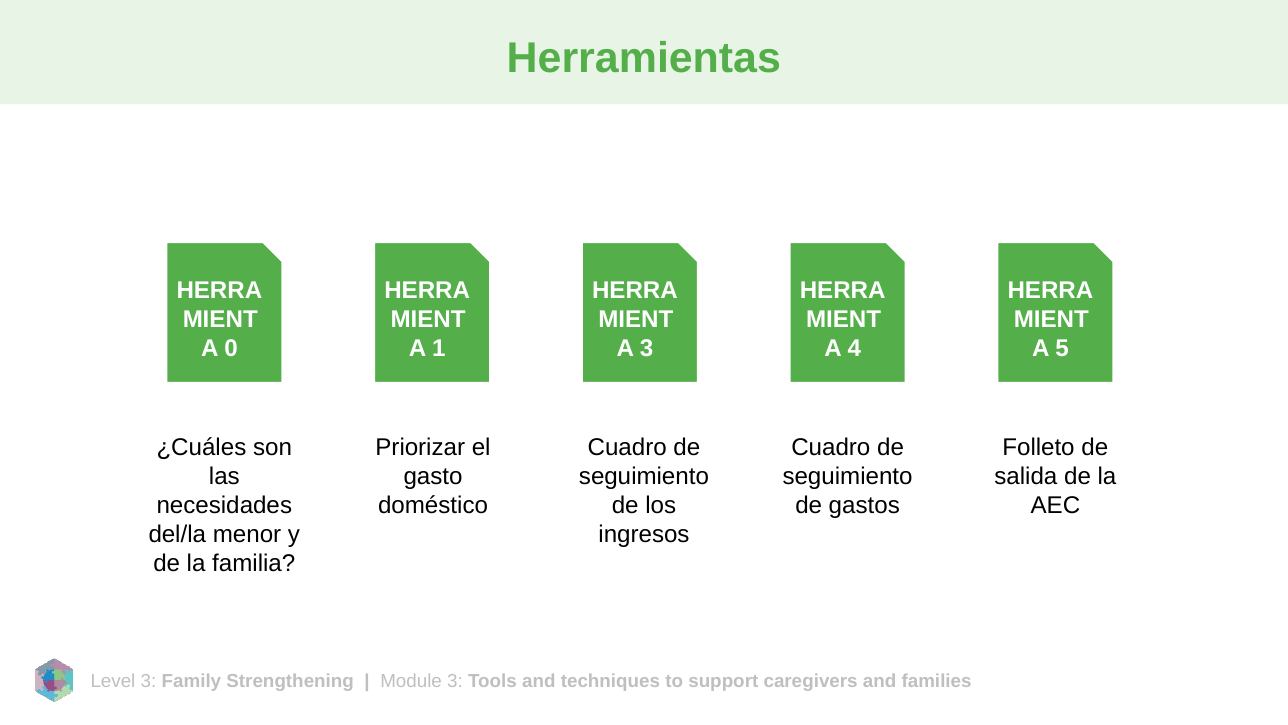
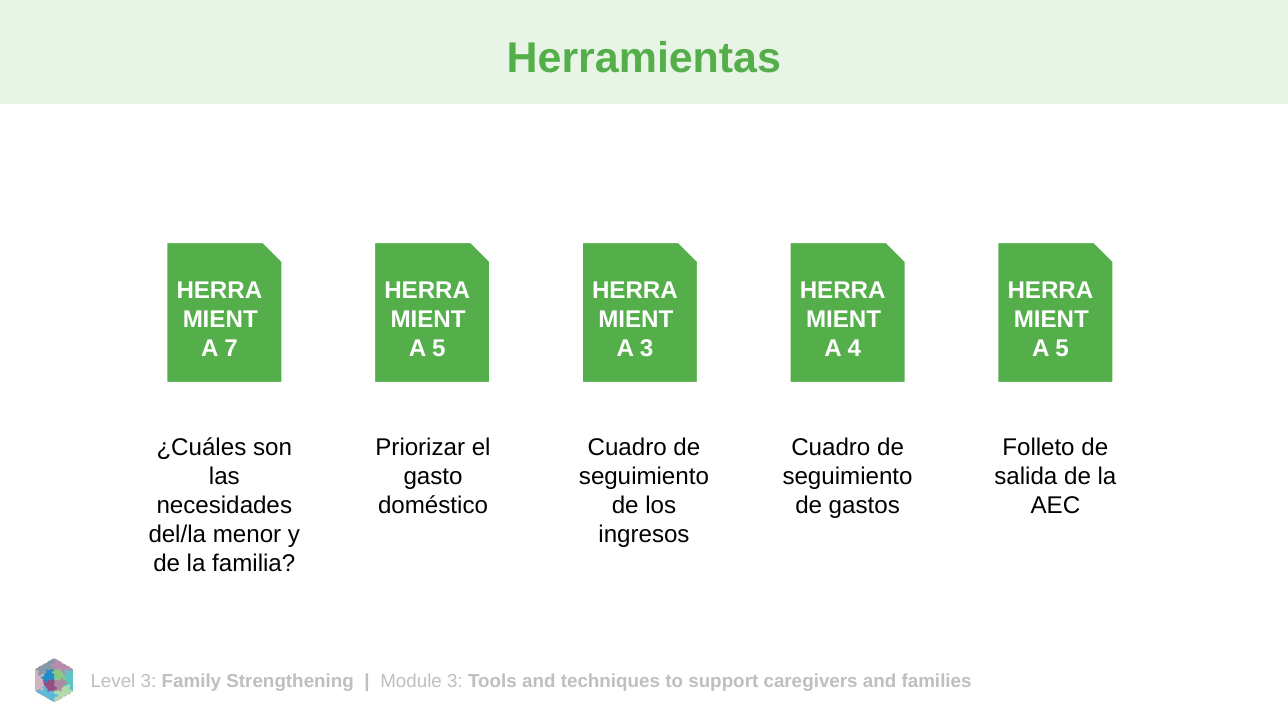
0: 0 -> 7
1 at (439, 348): 1 -> 5
